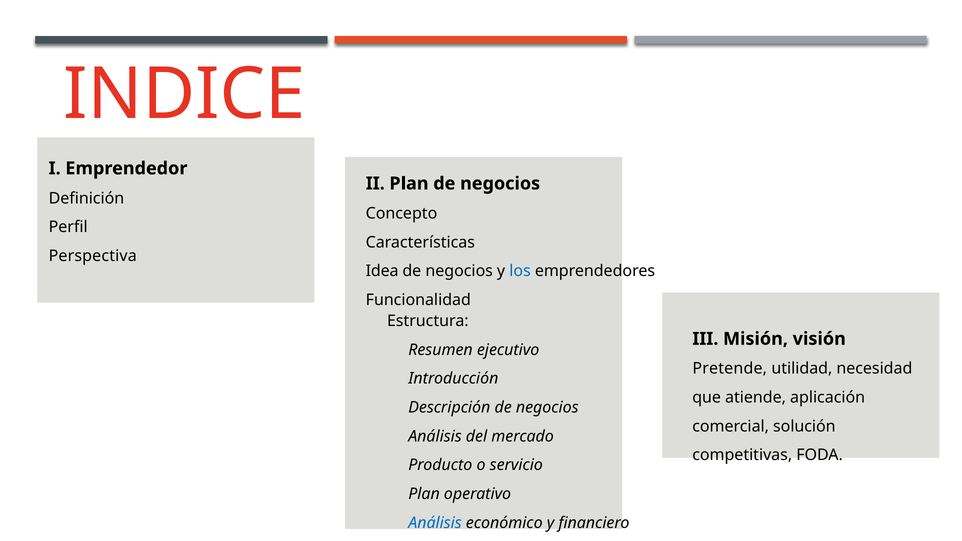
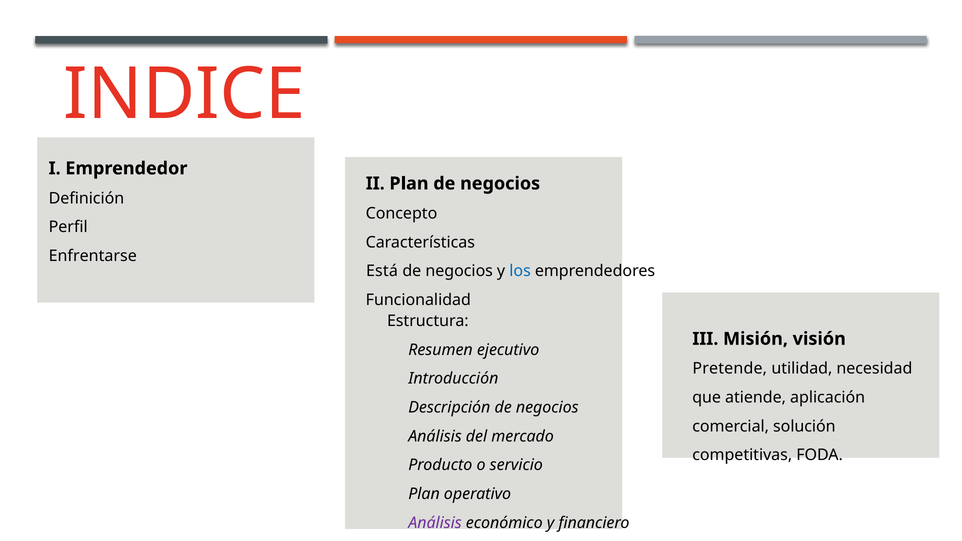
Perspectiva: Perspectiva -> Enfrentarse
Idea: Idea -> Está
Análisis at (435, 523) colour: blue -> purple
